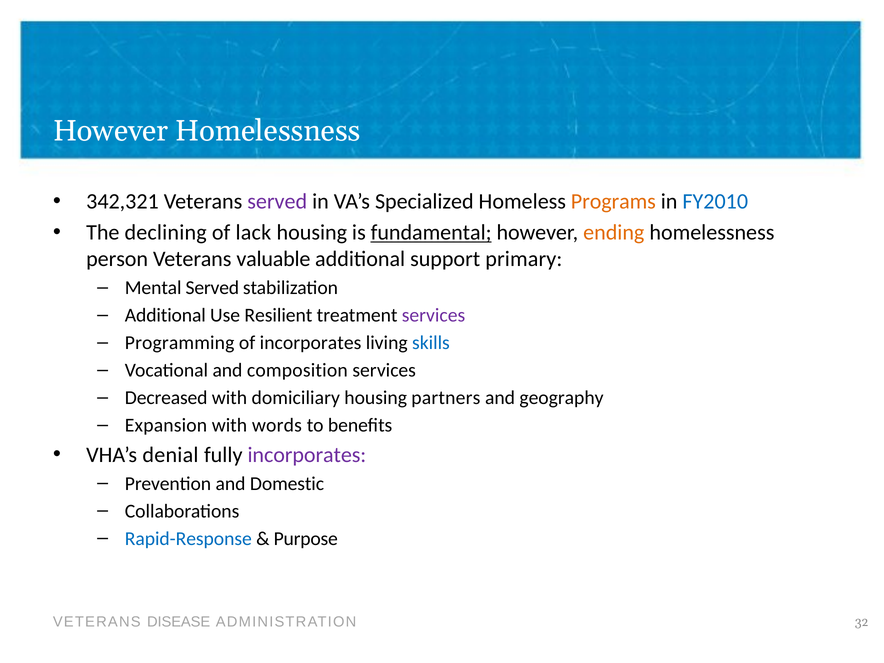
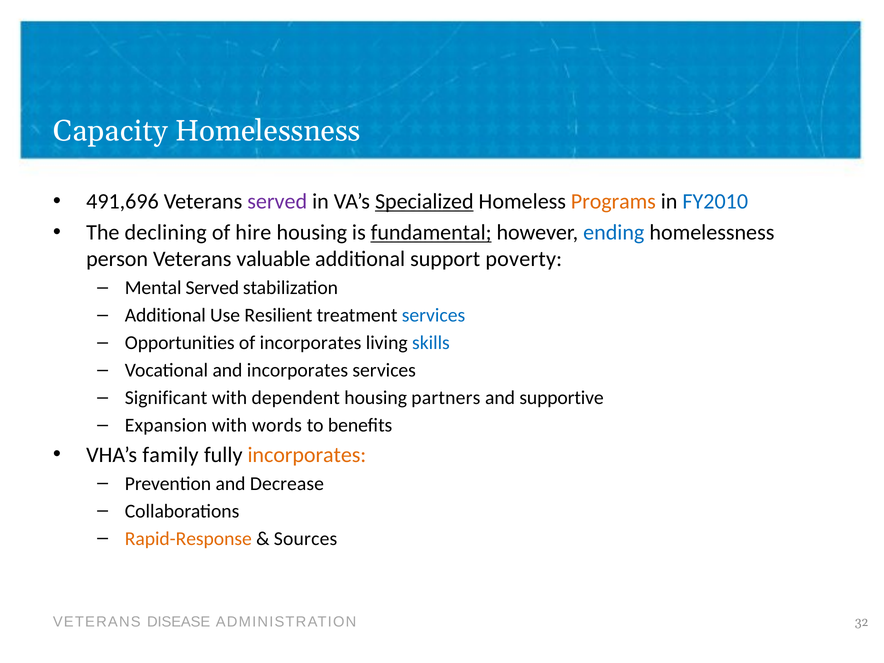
However at (111, 131): However -> Capacity
342,321: 342,321 -> 491,696
Specialized underline: none -> present
lack: lack -> hire
ending colour: orange -> blue
primary: primary -> poverty
services at (433, 315) colour: purple -> blue
Programming: Programming -> Opportunities
and composition: composition -> incorporates
Decreased: Decreased -> Significant
domiciliary: domiciliary -> dependent
geography: geography -> supportive
denial: denial -> family
incorporates at (307, 455) colour: purple -> orange
Domestic: Domestic -> Decrease
Rapid-Response colour: blue -> orange
Purpose: Purpose -> Sources
